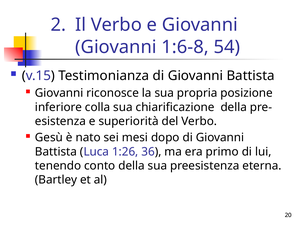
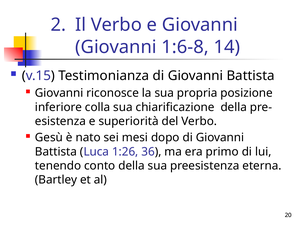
54: 54 -> 14
